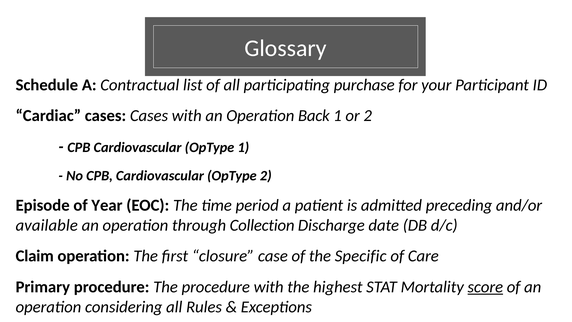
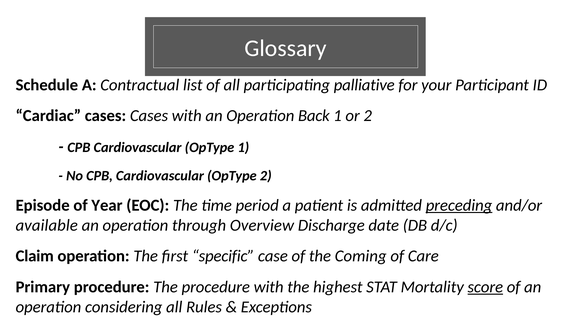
purchase: purchase -> palliative
preceding underline: none -> present
Collection: Collection -> Overview
closure: closure -> specific
Specific: Specific -> Coming
